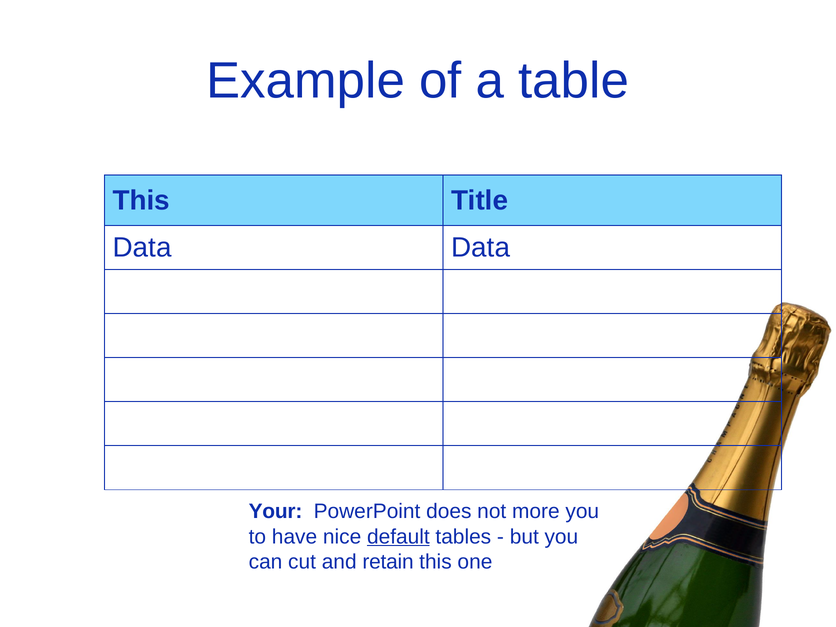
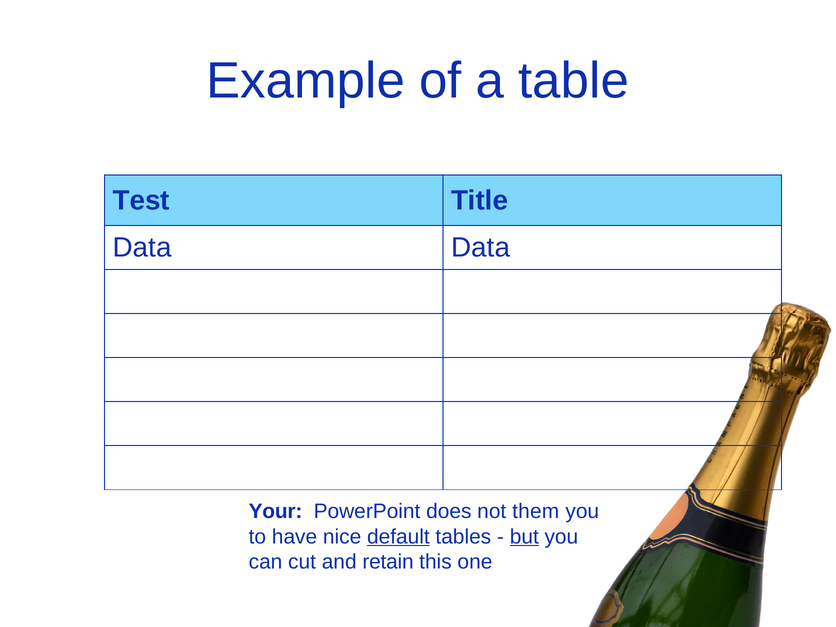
This at (141, 201): This -> Test
more: more -> them
but underline: none -> present
